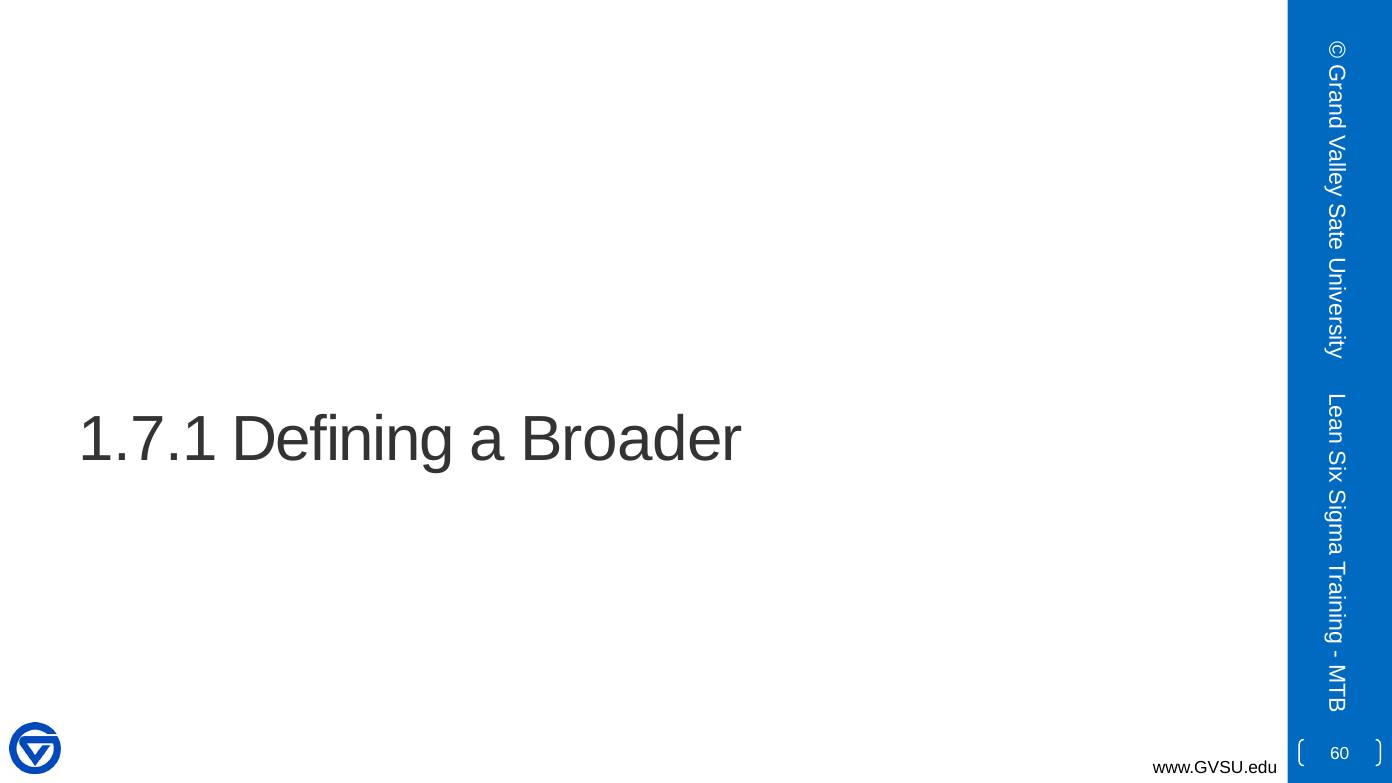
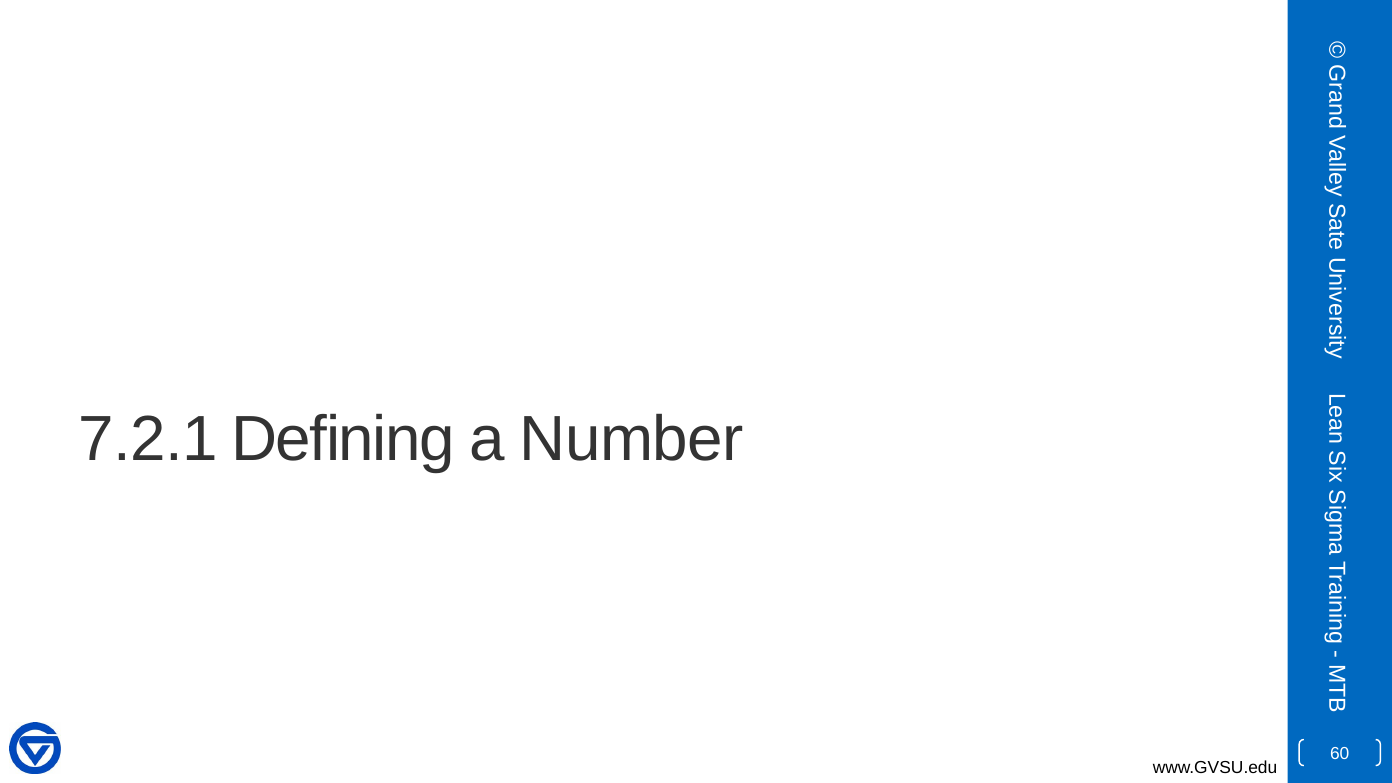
1.7.1: 1.7.1 -> 7.2.1
Broader: Broader -> Number
